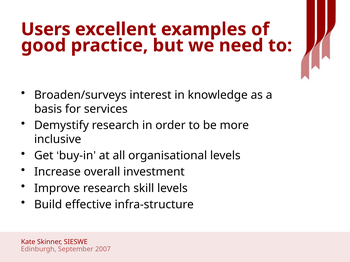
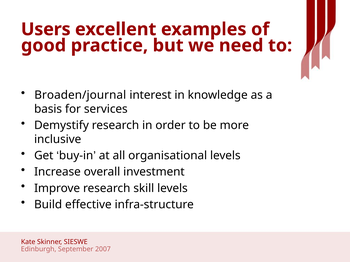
Broaden/surveys: Broaden/surveys -> Broaden/journal
